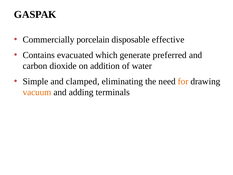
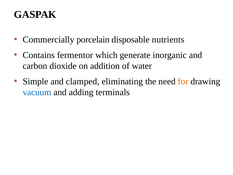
effective: effective -> nutrients
evacuated: evacuated -> fermentor
preferred: preferred -> inorganic
vacuum colour: orange -> blue
